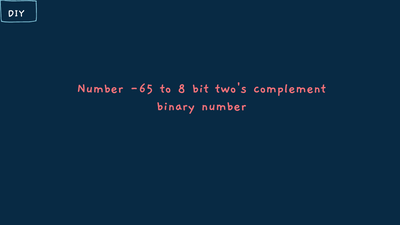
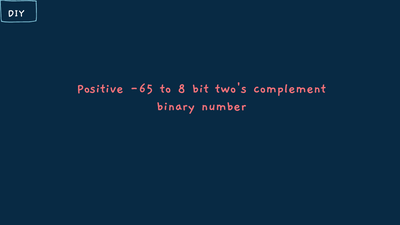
Number at (100, 88): Number -> Positive
